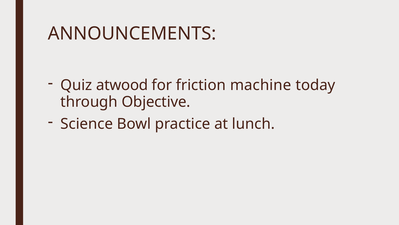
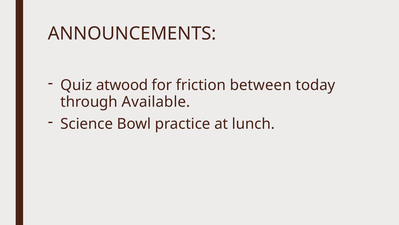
machine: machine -> between
Objective: Objective -> Available
